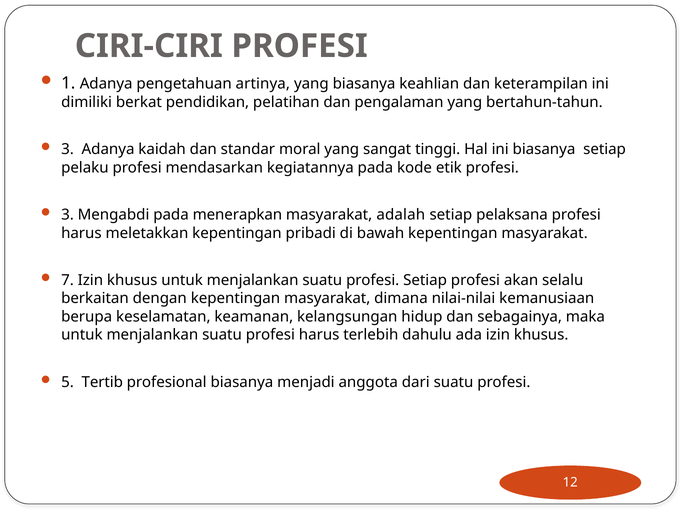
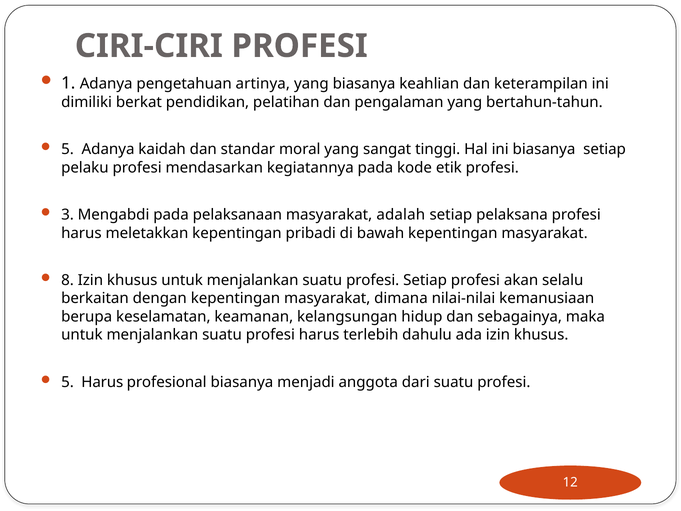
3 at (68, 149): 3 -> 5
menerapkan: menerapkan -> pelaksanaan
7: 7 -> 8
5 Tertib: Tertib -> Harus
